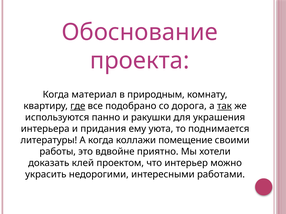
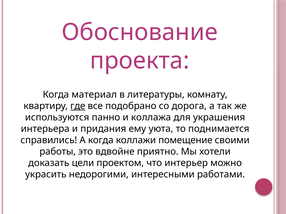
природным: природным -> литературы
так underline: present -> none
ракушки: ракушки -> коллажа
литературы: литературы -> справились
клей: клей -> цели
